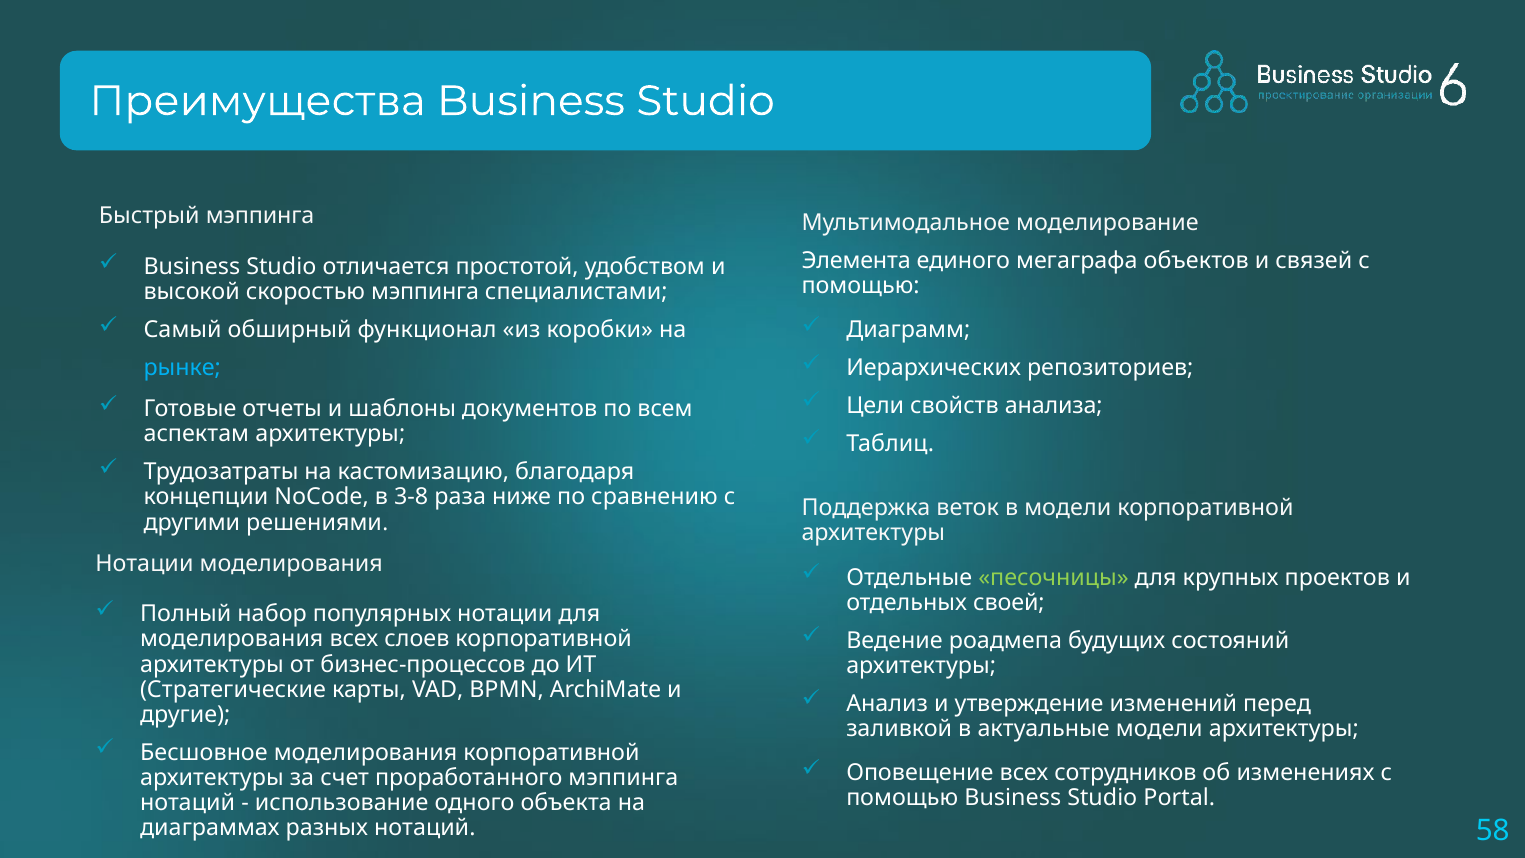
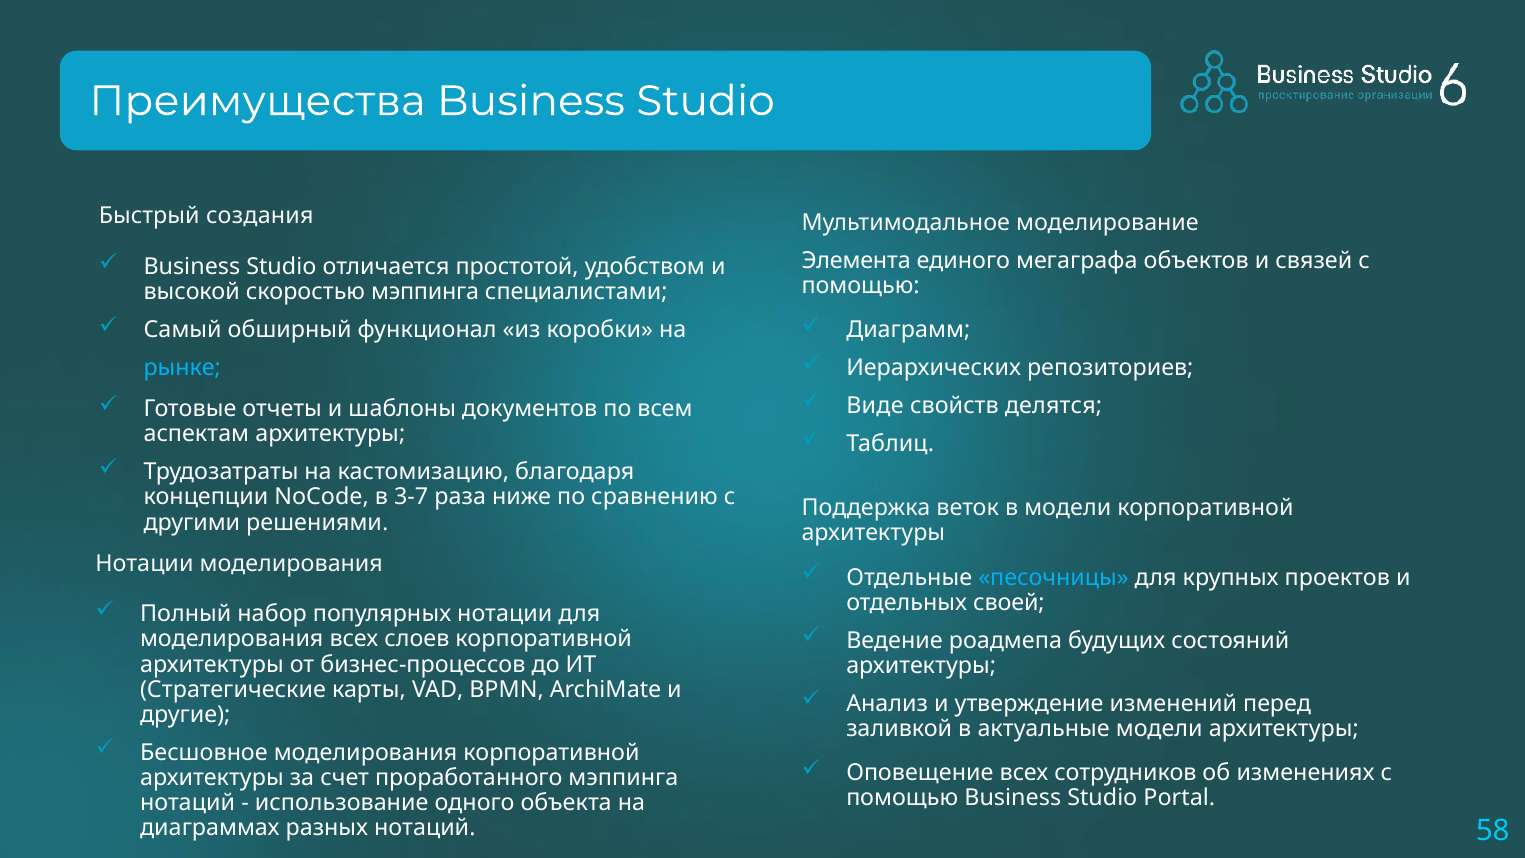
Быстрый мэппинга: мэппинга -> создания
Цели: Цели -> Виде
анализа: анализа -> делятся
3-8: 3-8 -> 3-7
песочницы colour: light green -> light blue
